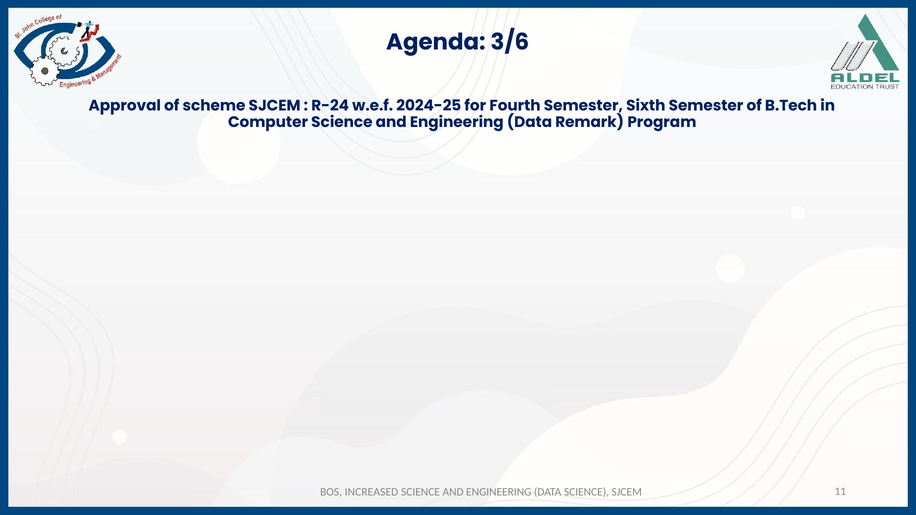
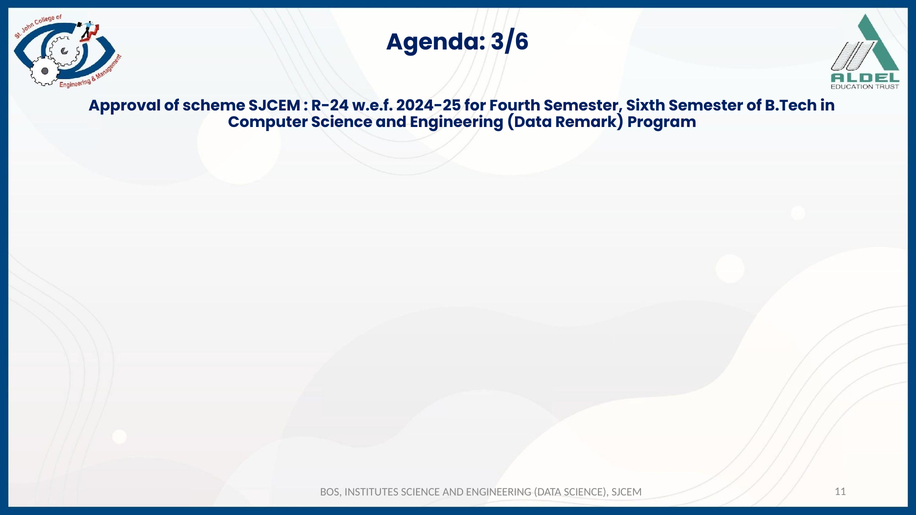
INCREASED: INCREASED -> INSTITUTES
